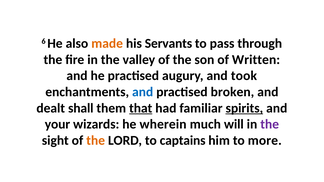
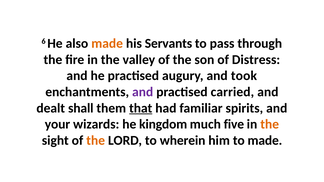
Written: Written -> Distress
and at (143, 92) colour: blue -> purple
broken: broken -> carried
spirits underline: present -> none
wherein: wherein -> kingdom
will: will -> five
the at (270, 124) colour: purple -> orange
captains: captains -> wherein
to more: more -> made
